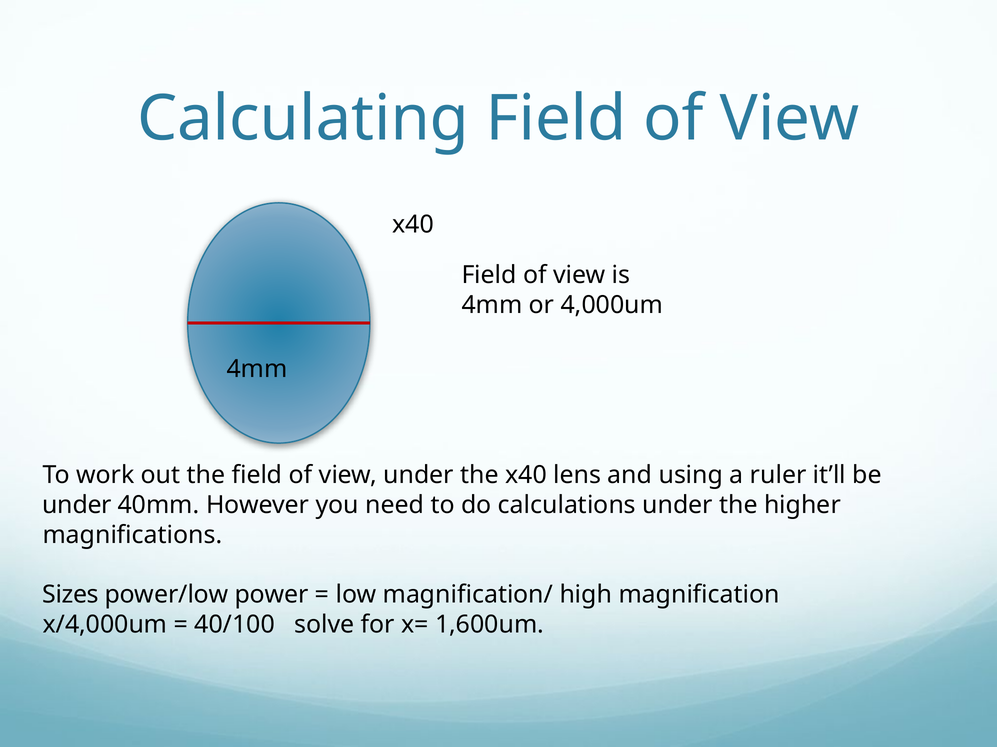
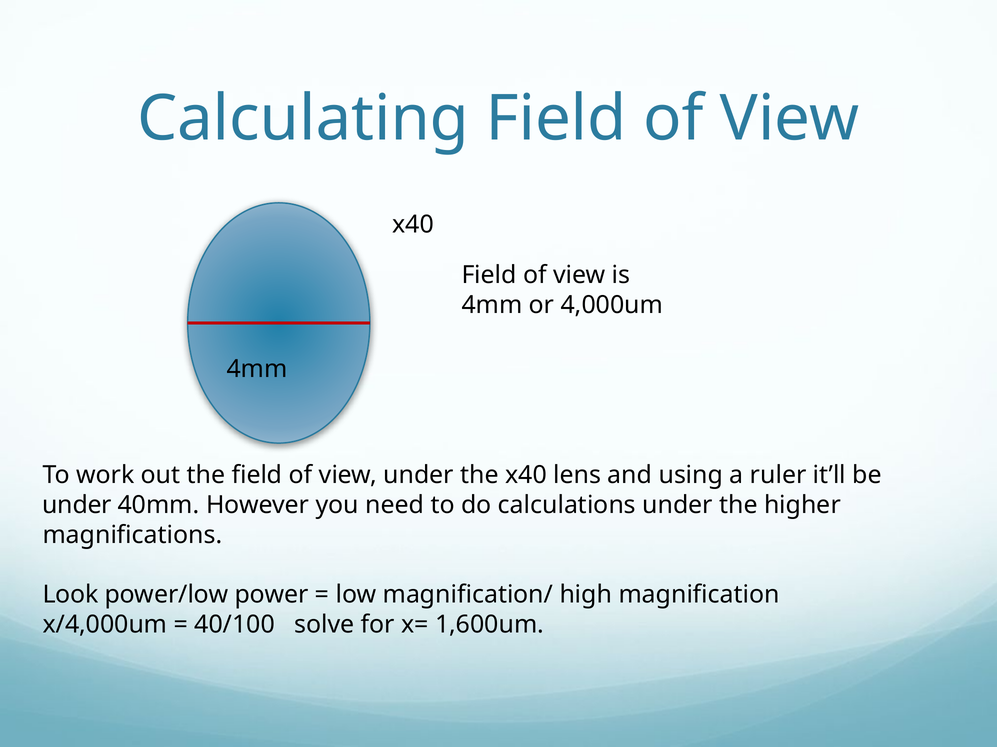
Sizes: Sizes -> Look
